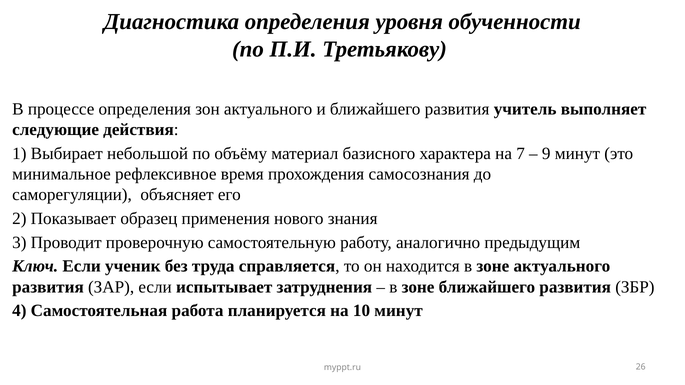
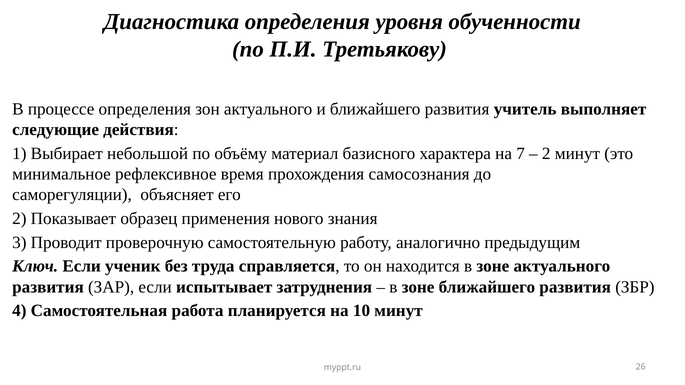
9 at (546, 154): 9 -> 2
